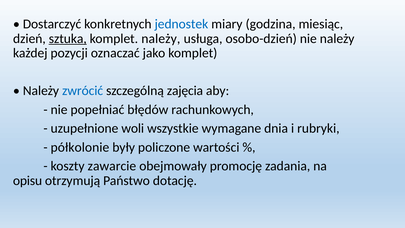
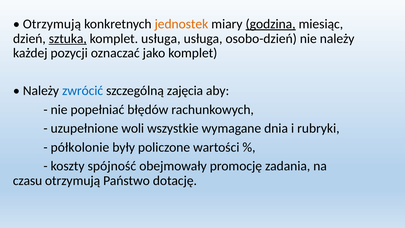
Dostarczyć at (52, 24): Dostarczyć -> Otrzymują
jednostek colour: blue -> orange
godzina underline: none -> present
komplet należy: należy -> usługa
zawarcie: zawarcie -> spójność
opisu: opisu -> czasu
